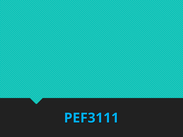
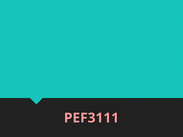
PEF3111 colour: light blue -> pink
